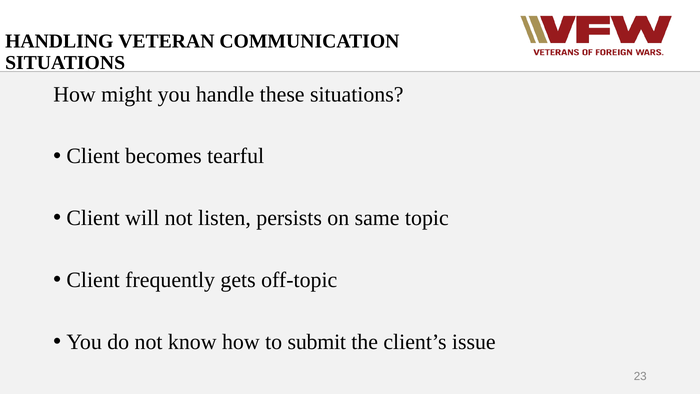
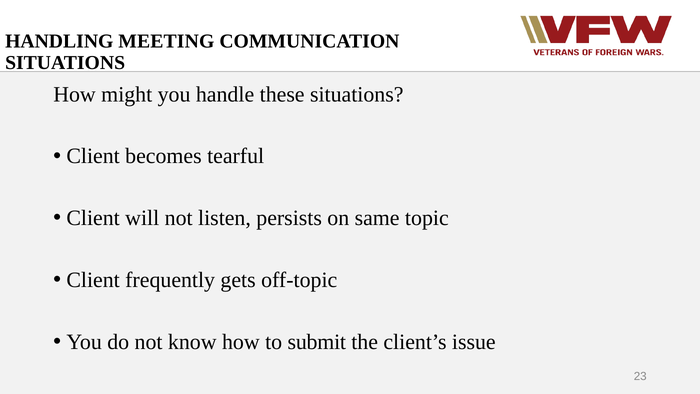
VETERAN: VETERAN -> MEETING
